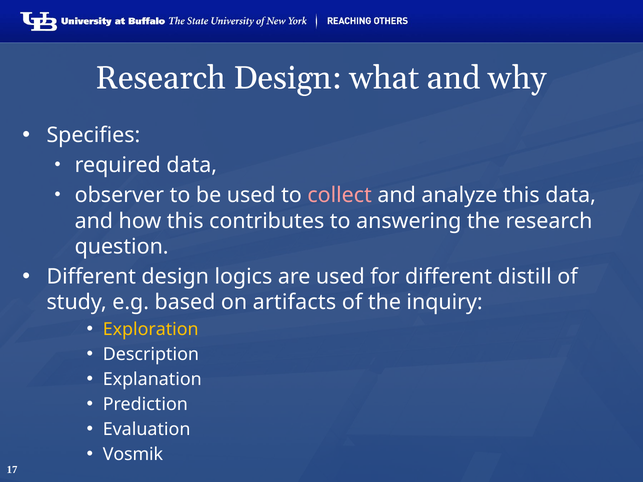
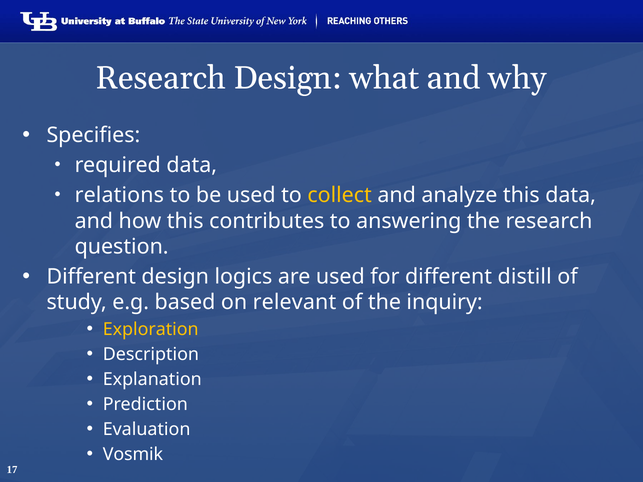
observer: observer -> relations
collect colour: pink -> yellow
artifacts: artifacts -> relevant
